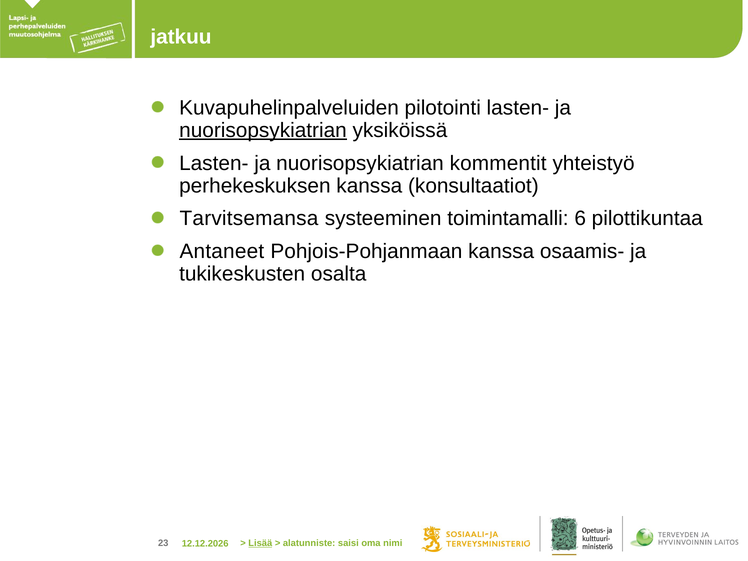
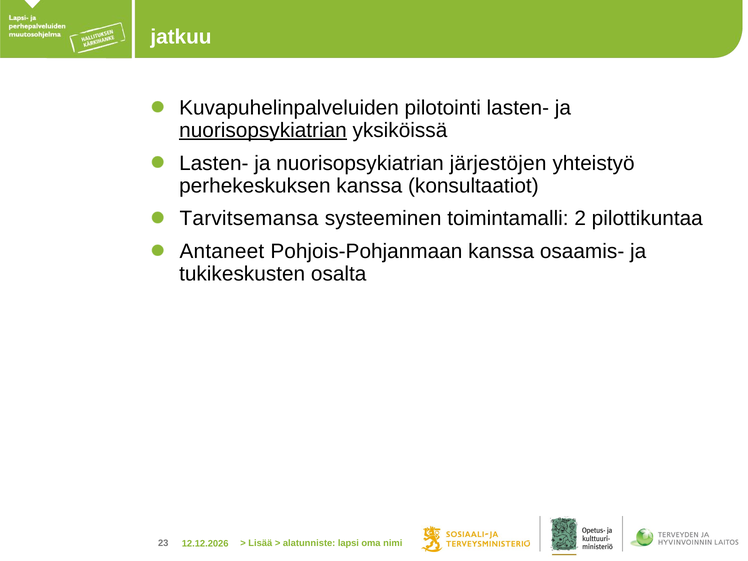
kommentit: kommentit -> järjestöjen
6: 6 -> 2
Lisää underline: present -> none
saisi: saisi -> lapsi
